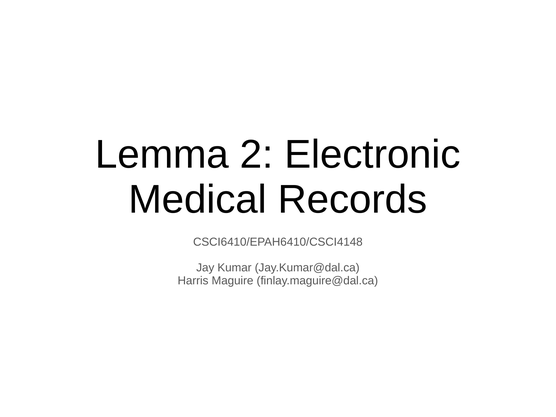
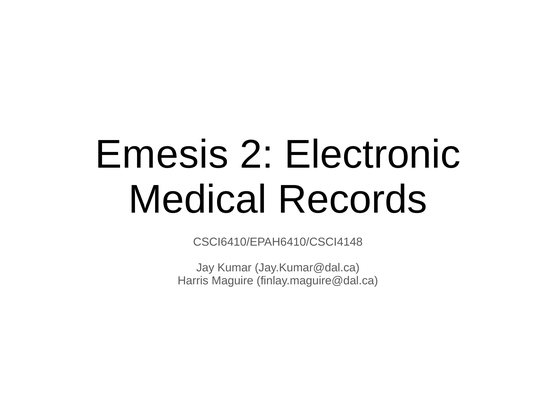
Lemma: Lemma -> Emesis
